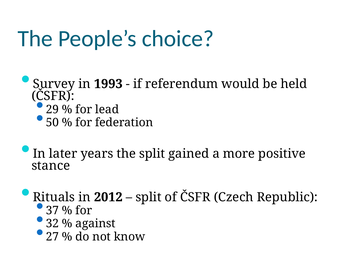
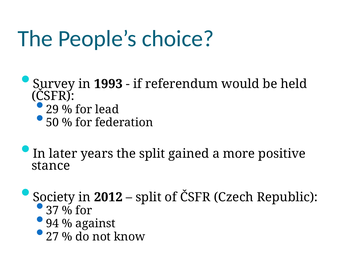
Rituals: Rituals -> Society
32: 32 -> 94
